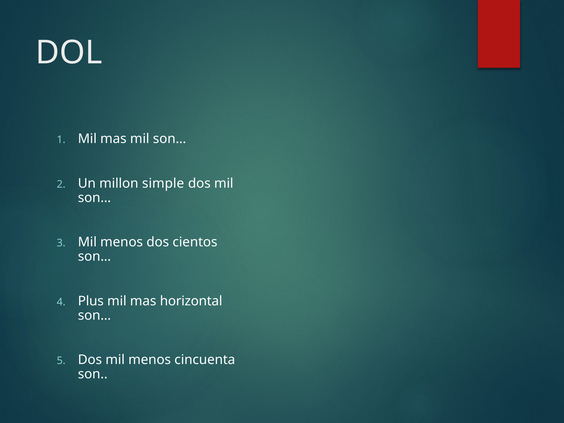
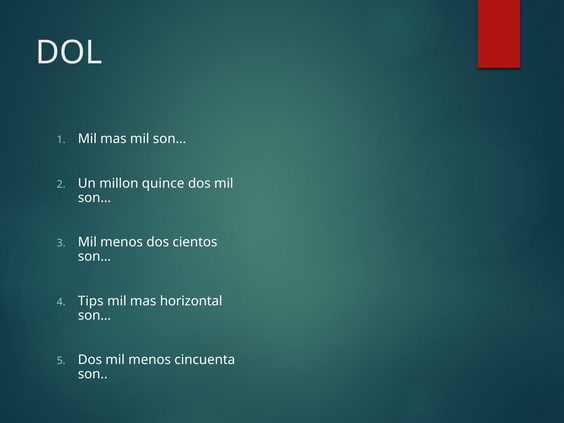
simple: simple -> quince
Plus: Plus -> Tips
